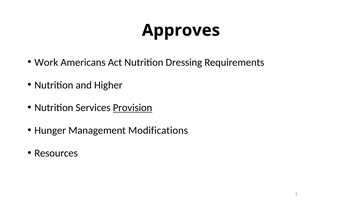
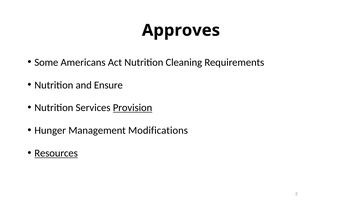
Work: Work -> Some
Dressing: Dressing -> Cleaning
Higher: Higher -> Ensure
Resources underline: none -> present
